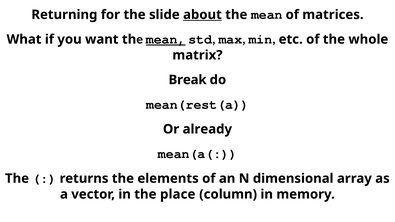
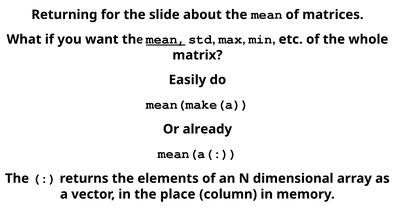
about underline: present -> none
Break: Break -> Easily
mean(rest(a: mean(rest(a -> mean(make(a
